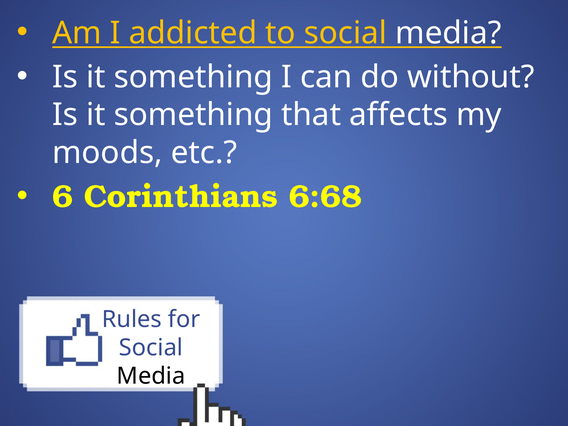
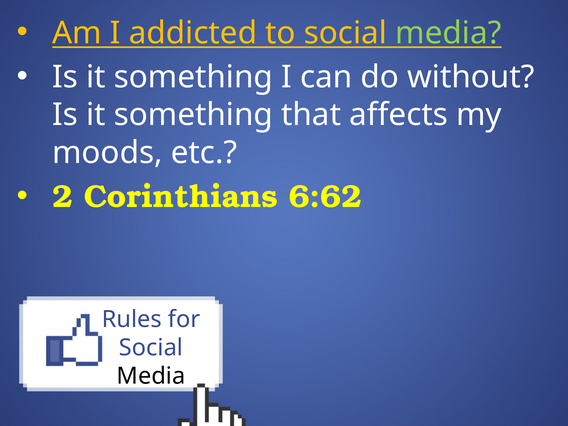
media at (448, 33) colour: white -> light green
6: 6 -> 2
6:68: 6:68 -> 6:62
